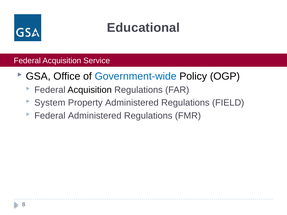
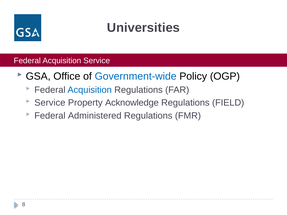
Educational: Educational -> Universities
Acquisition at (90, 90) colour: black -> blue
System at (50, 103): System -> Service
Property Administered: Administered -> Acknowledge
